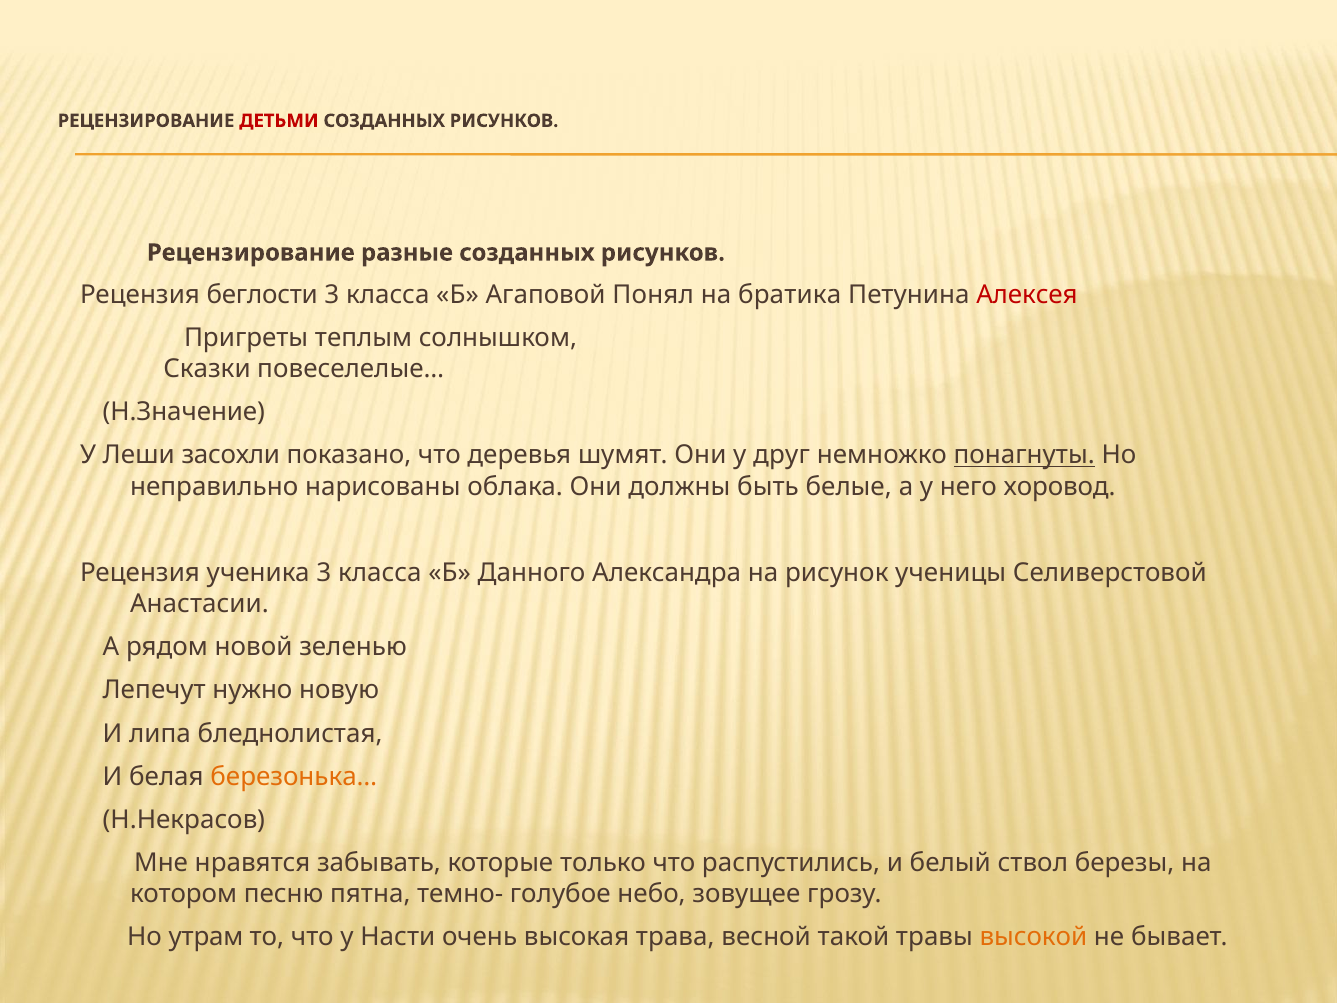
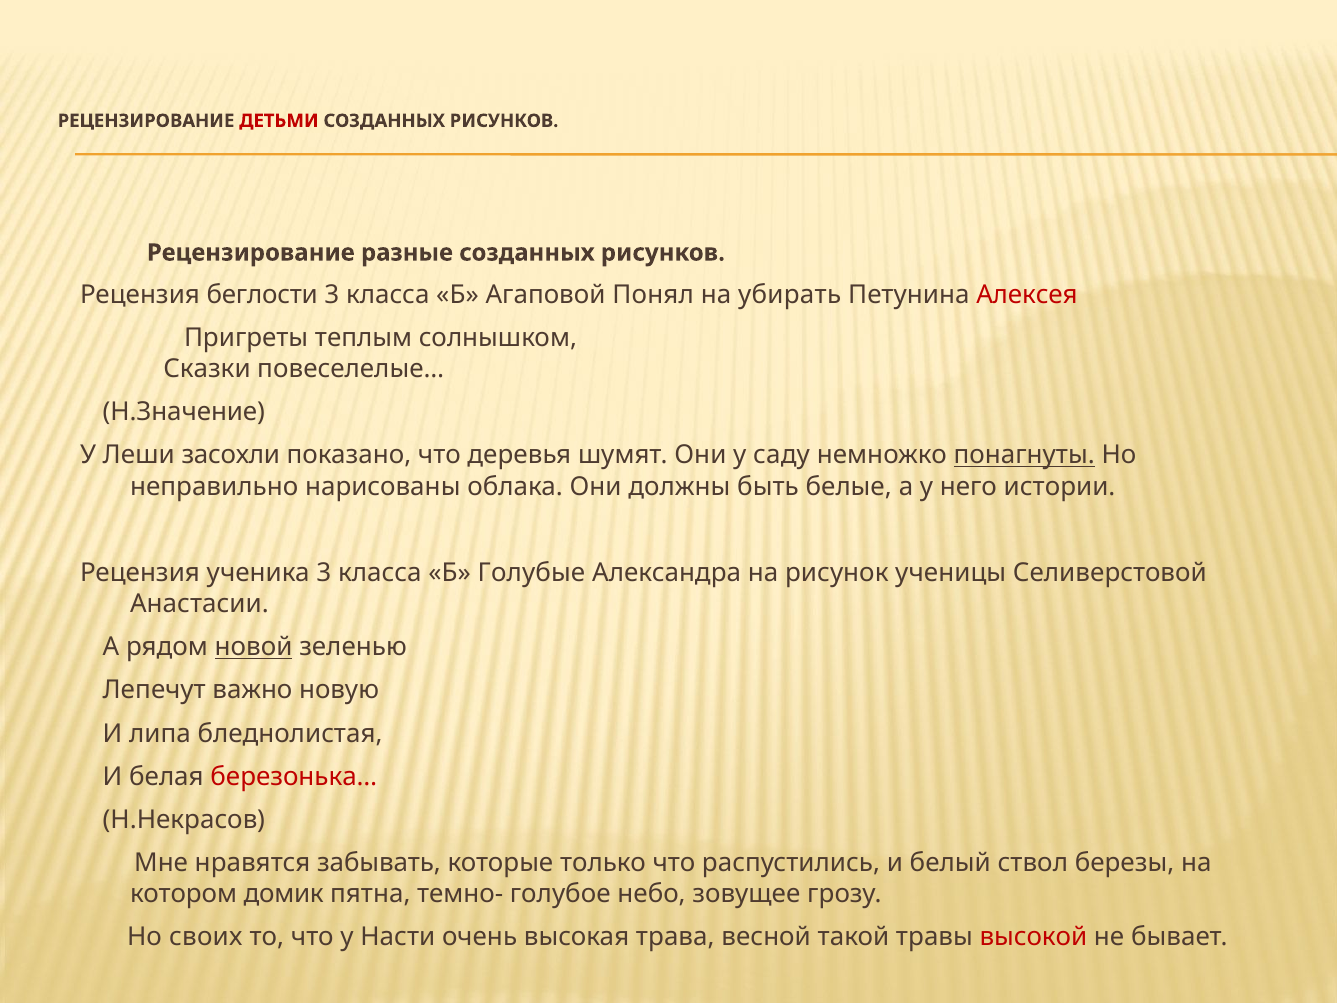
братика: братика -> убирать
друг: друг -> саду
хоровод: хоровод -> истории
Данного: Данного -> Голубые
новой underline: none -> present
нужно: нужно -> важно
березонька… colour: orange -> red
песню: песню -> домик
утрам: утрам -> своих
высокой colour: orange -> red
